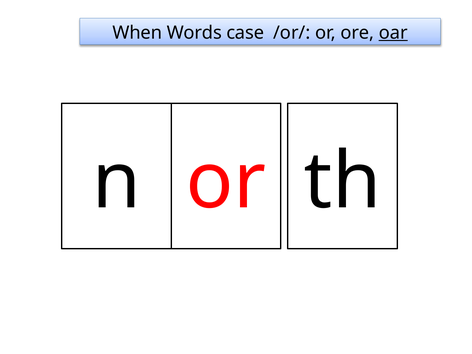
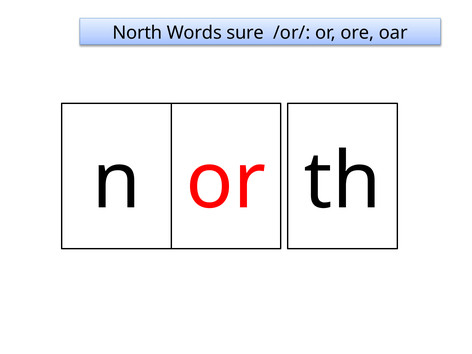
When: When -> North
case: case -> sure
oar underline: present -> none
